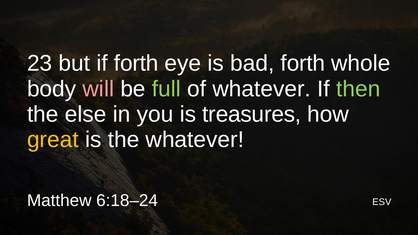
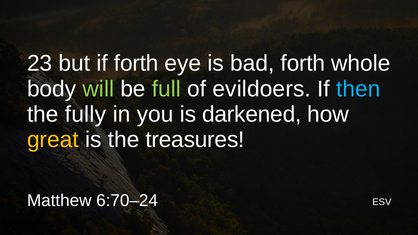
will colour: pink -> light green
of whatever: whatever -> evildoers
then colour: light green -> light blue
else: else -> fully
treasures: treasures -> darkened
the whatever: whatever -> treasures
6:18–24: 6:18–24 -> 6:70–24
